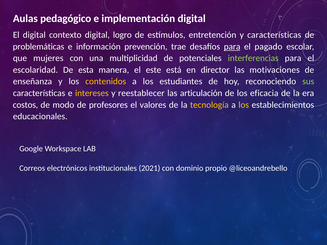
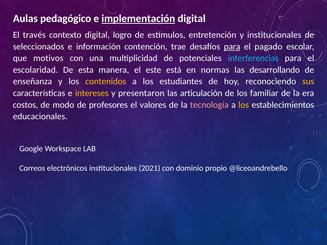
implementación underline: none -> present
El digital: digital -> través
y características: características -> institucionales
problemáticas: problemáticas -> seleccionados
prevención: prevención -> contención
mujeres: mujeres -> motivos
interferencias colour: light green -> light blue
director: director -> normas
motivaciones: motivaciones -> desarrollando
sus colour: light green -> yellow
reestablecer: reestablecer -> presentaron
eficacia: eficacia -> familiar
tecnología colour: yellow -> pink
